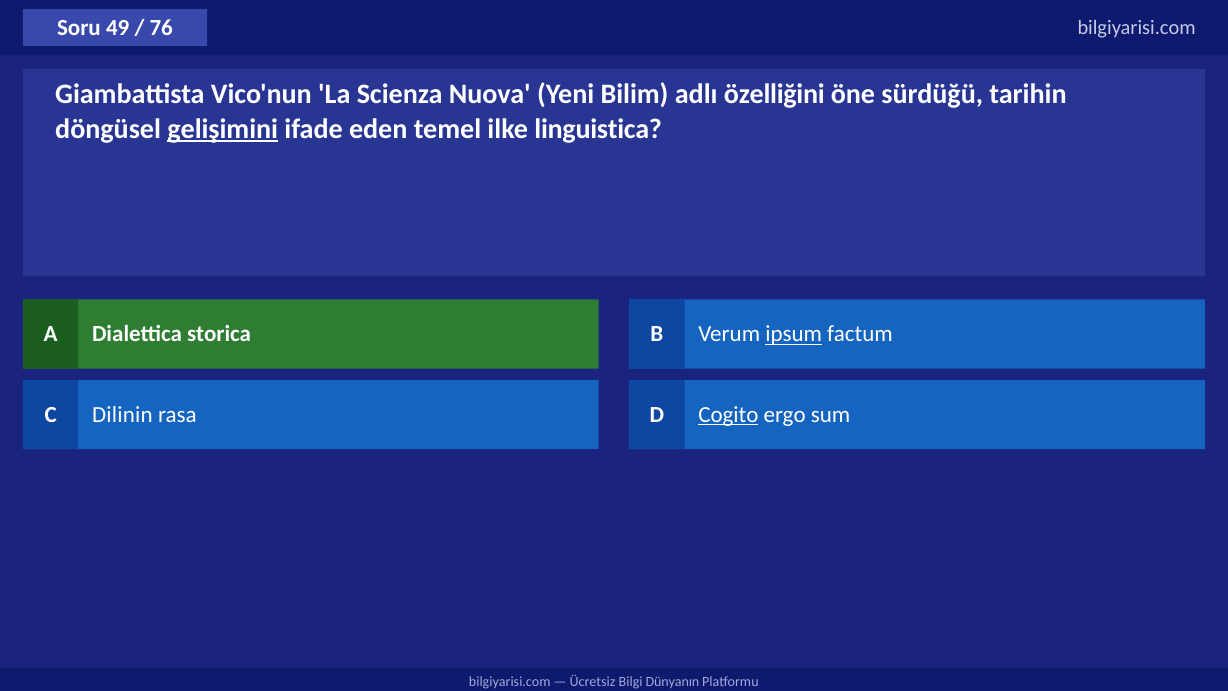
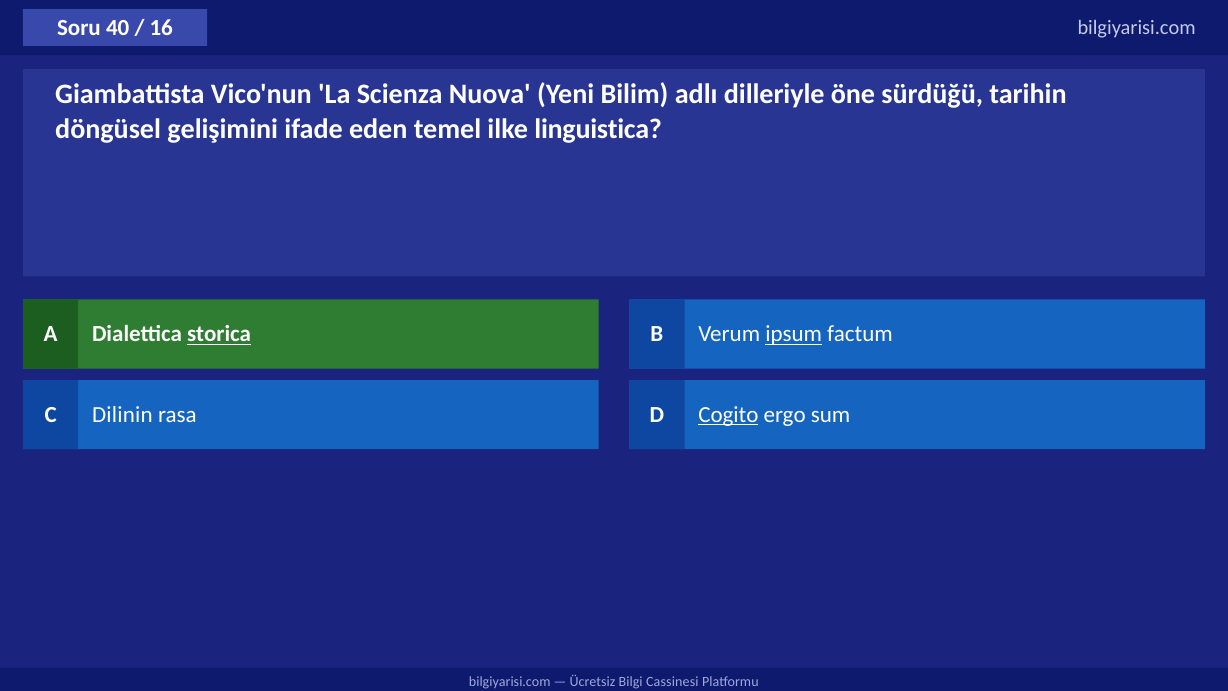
49: 49 -> 40
76: 76 -> 16
özelliğini: özelliğini -> dilleriyle
gelişimini underline: present -> none
storica underline: none -> present
Dünyanın: Dünyanın -> Cassinesi
